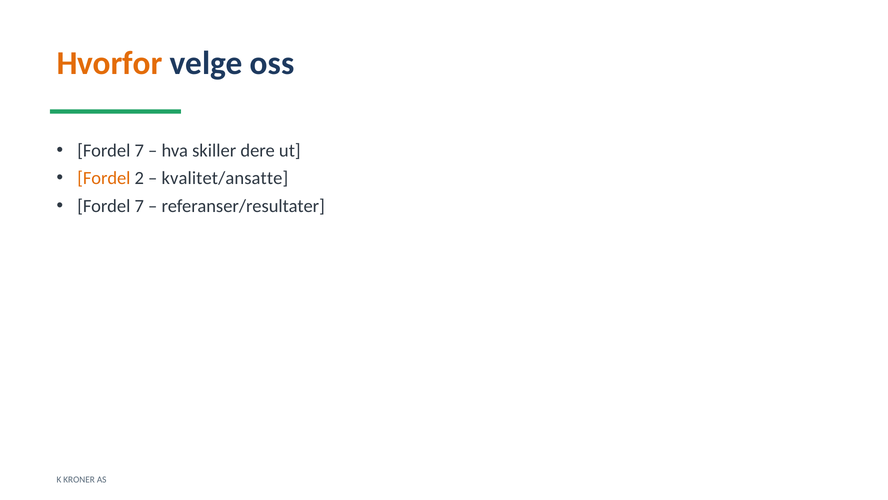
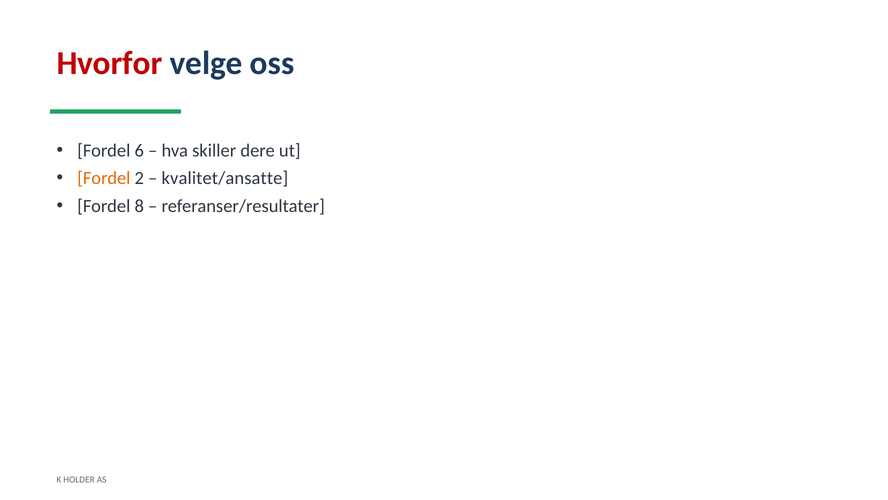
Hvorfor colour: orange -> red
7 at (139, 150): 7 -> 6
7 at (139, 206): 7 -> 8
KRONER: KRONER -> HOLDER
